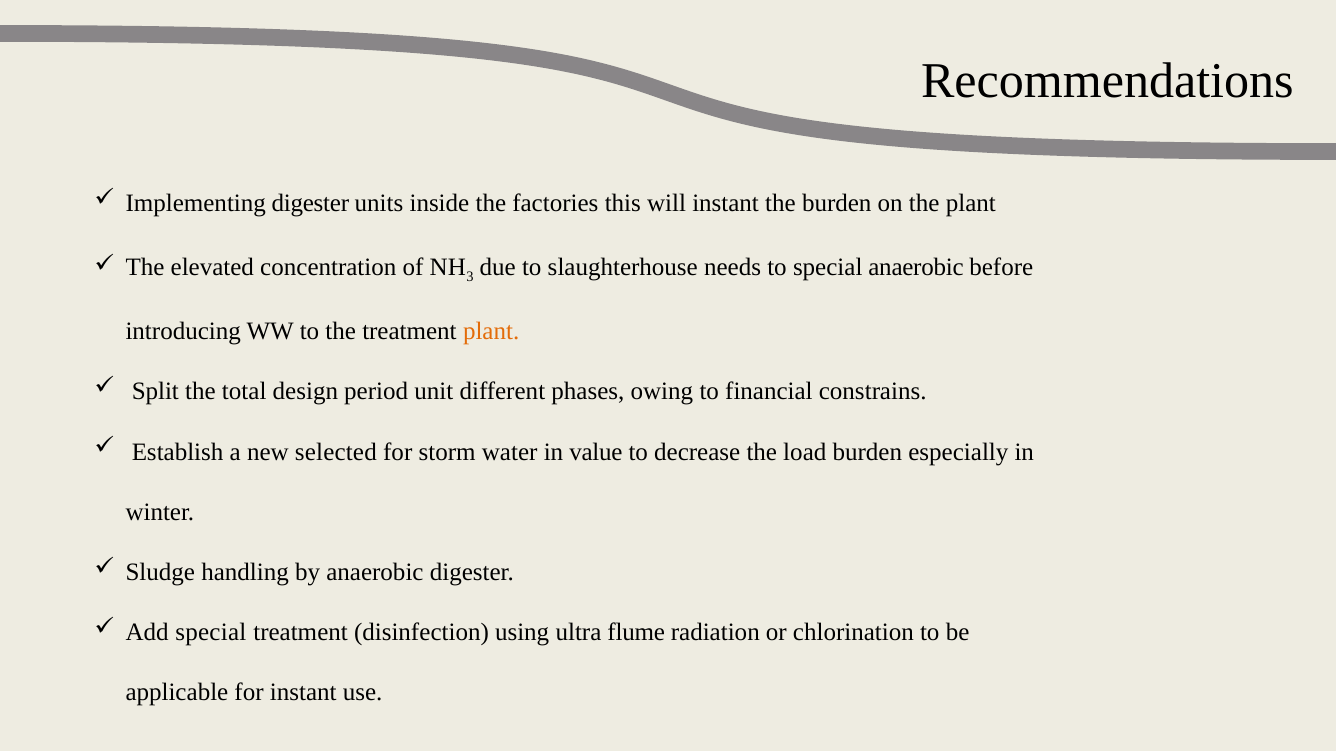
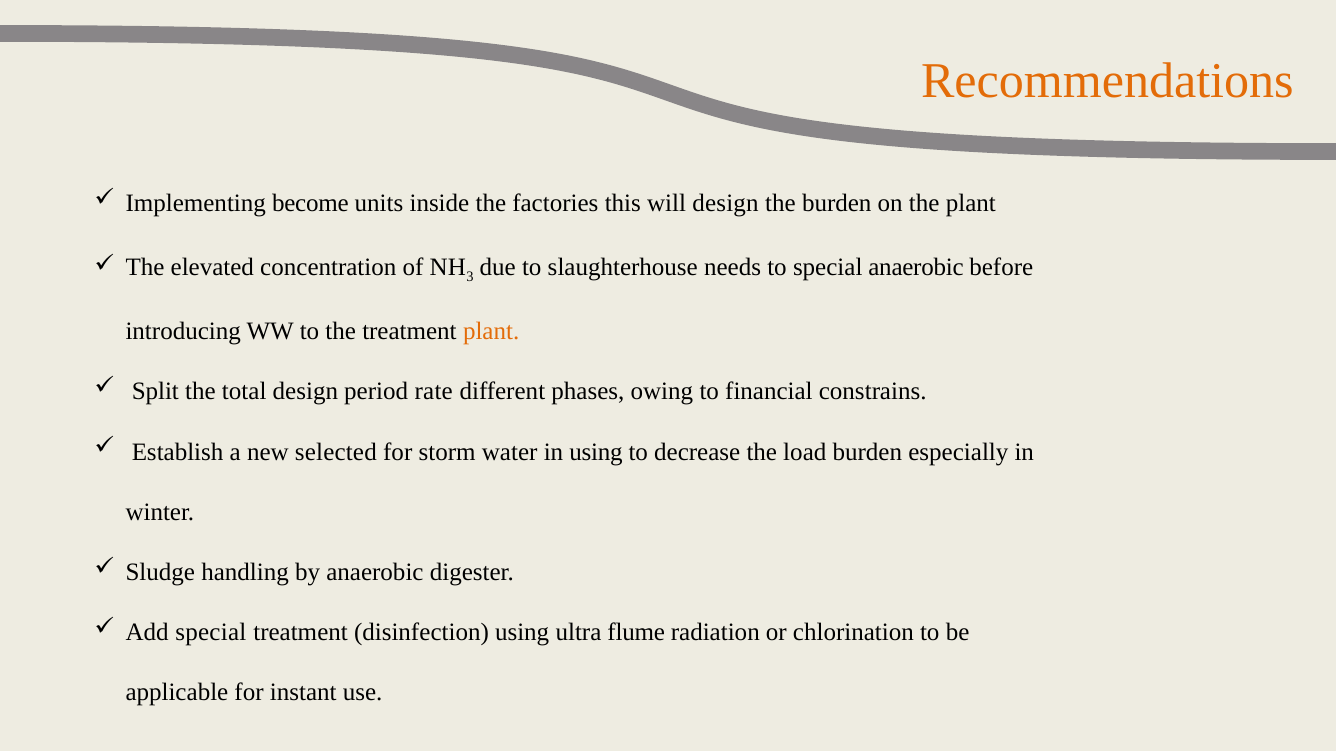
Recommendations colour: black -> orange
Implementing digester: digester -> become
will instant: instant -> design
unit: unit -> rate
in value: value -> using
